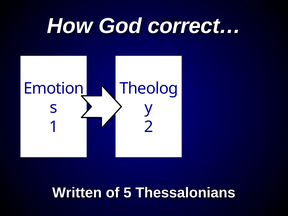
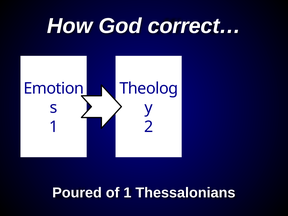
Written: Written -> Poured
of 5: 5 -> 1
